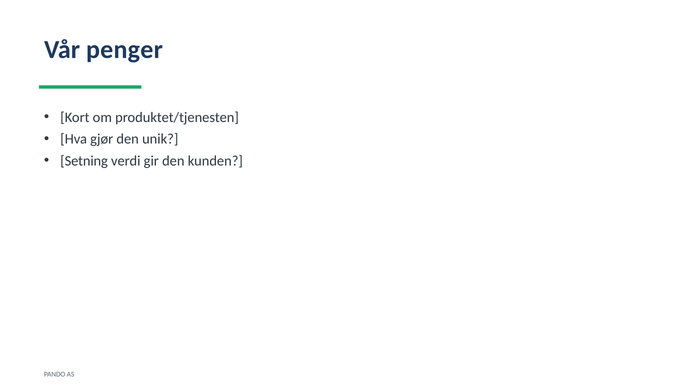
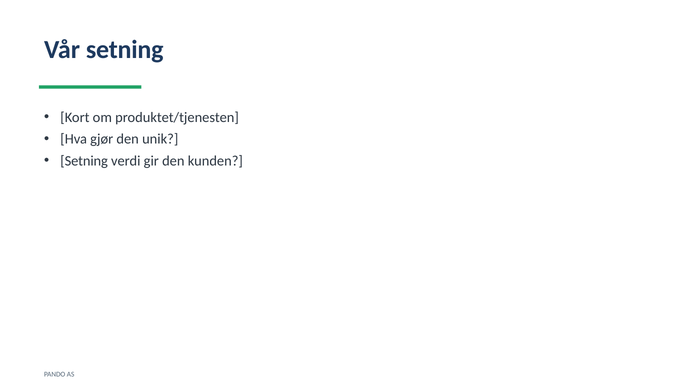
Vår penger: penger -> setning
